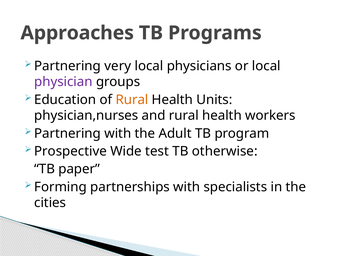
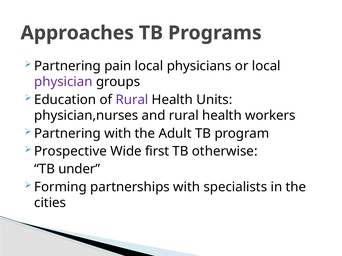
very: very -> pain
Rural at (132, 100) colour: orange -> purple
test: test -> first
paper: paper -> under
